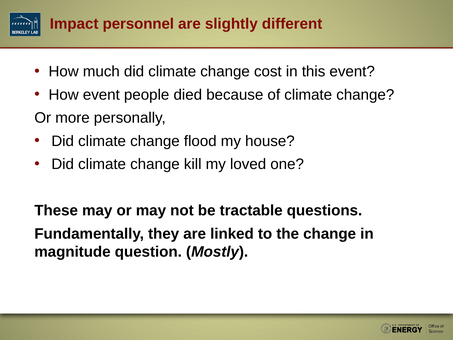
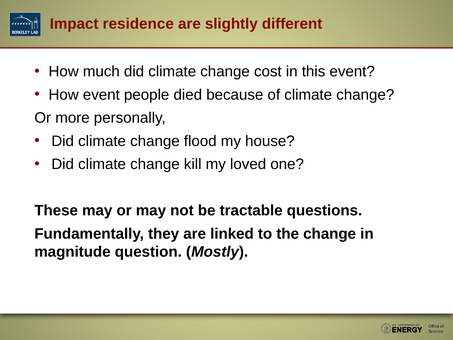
personnel: personnel -> residence
